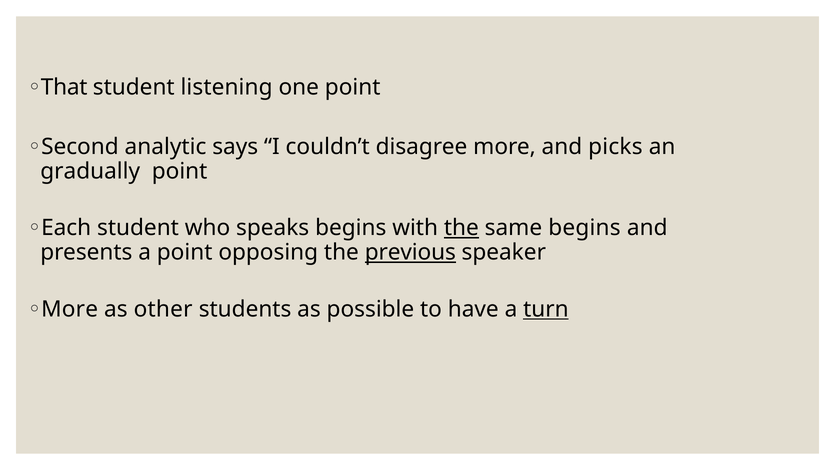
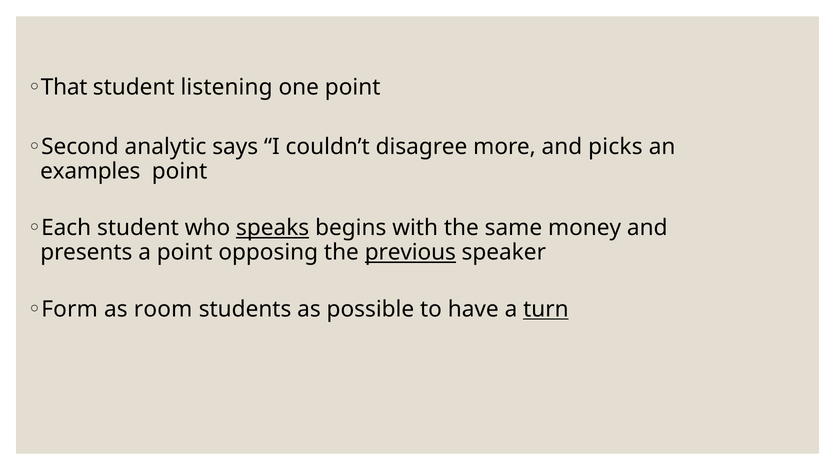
gradually: gradually -> examples
speaks underline: none -> present
the at (461, 228) underline: present -> none
same begins: begins -> money
More at (70, 309): More -> Form
other: other -> room
